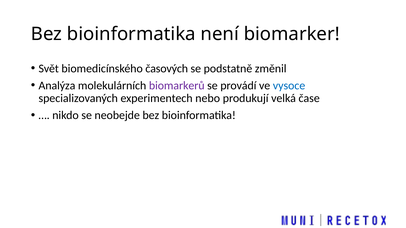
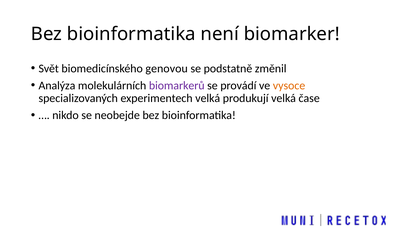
časových: časových -> genovou
vysoce colour: blue -> orange
experimentech nebo: nebo -> velká
